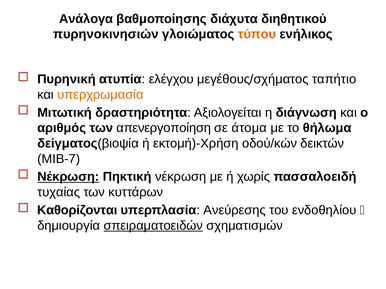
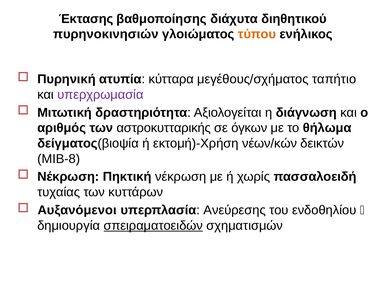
Ανάλογα: Ανάλογα -> Έκτασης
ελέγχου: ελέγχου -> κύτταρα
υπερχρωμασία colour: orange -> purple
απενεργοποίηση: απενεργοποίηση -> αστροκυτταρικής
άτομα: άτομα -> όγκων
οδού/κών: οδού/κών -> νέων/κών
ΜΙΒ-7: ΜΙΒ-7 -> ΜΙΒ-8
Νέκρωση at (68, 177) underline: present -> none
Καθορίζονται: Καθορίζονται -> Αυξανόμενοι
